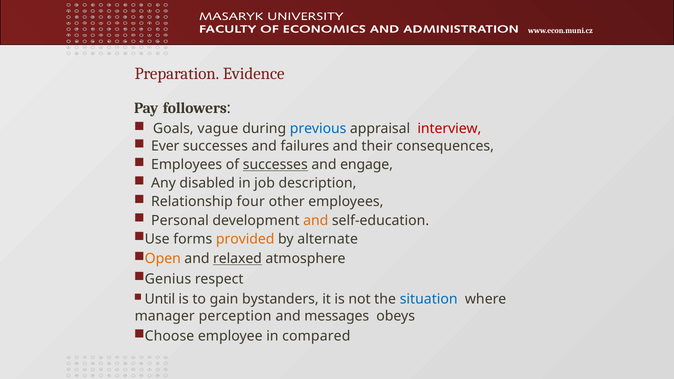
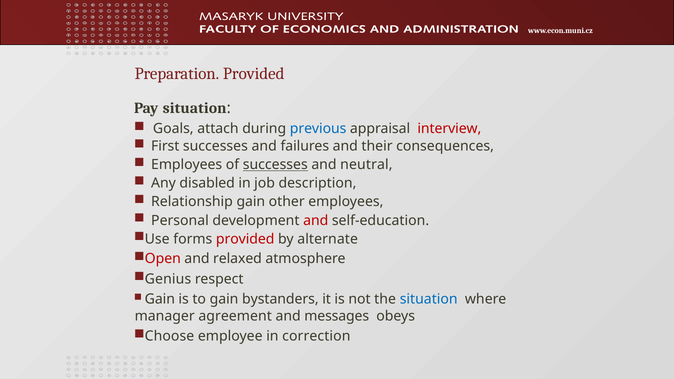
Preparation Evidence: Evidence -> Provided
Pay followers: followers -> situation
vague: vague -> attach
Ever: Ever -> First
engage: engage -> neutral
Relationship four: four -> gain
and at (316, 220) colour: orange -> red
provided at (245, 239) colour: orange -> red
Open colour: orange -> red
relaxed underline: present -> none
Until at (160, 299): Until -> Gain
perception: perception -> agreement
compared: compared -> correction
